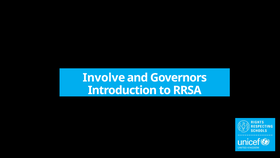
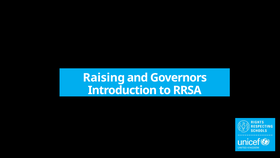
Involve: Involve -> Raising
